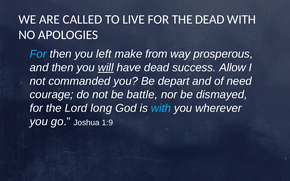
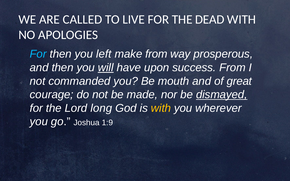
have dead: dead -> upon
success Allow: Allow -> From
depart: depart -> mouth
need: need -> great
battle: battle -> made
dismayed underline: none -> present
with at (161, 108) colour: light blue -> yellow
